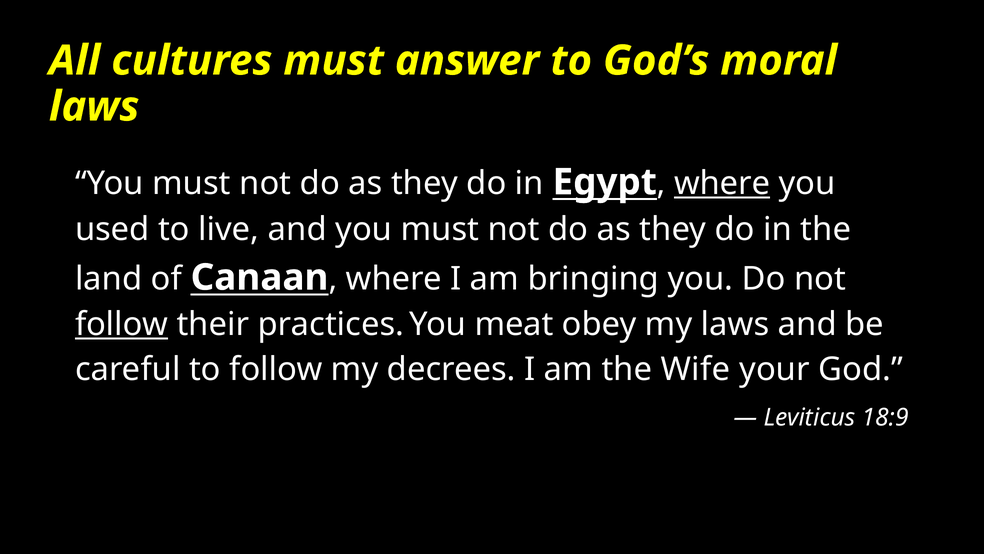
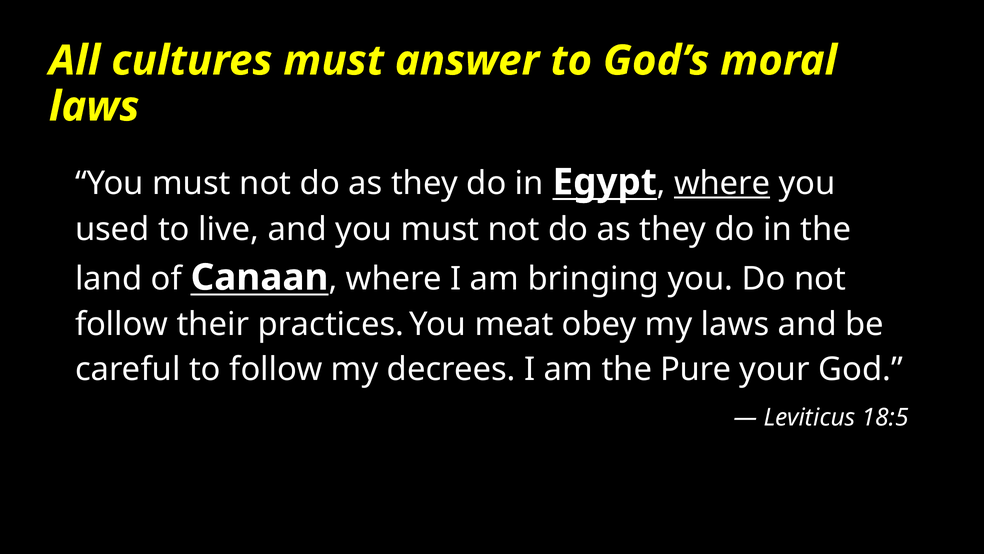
follow at (122, 324) underline: present -> none
Wife: Wife -> Pure
18:9: 18:9 -> 18:5
